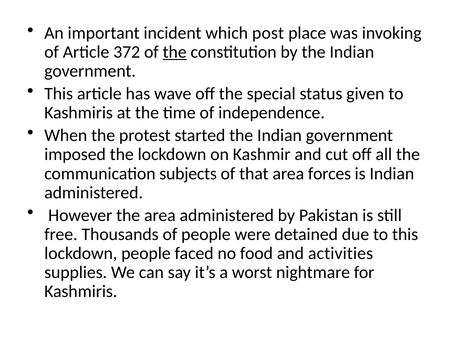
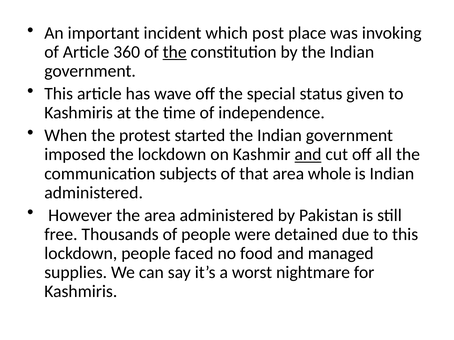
372: 372 -> 360
and at (308, 155) underline: none -> present
forces: forces -> whole
activities: activities -> managed
